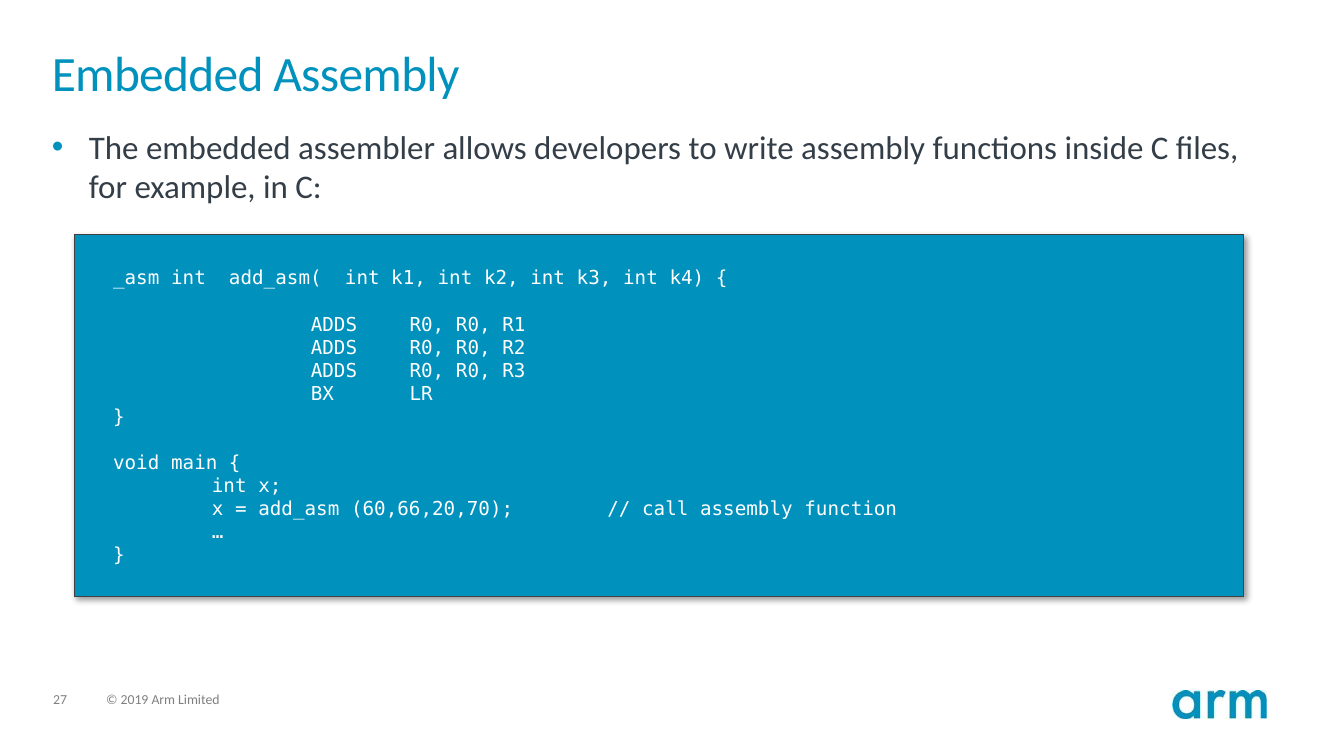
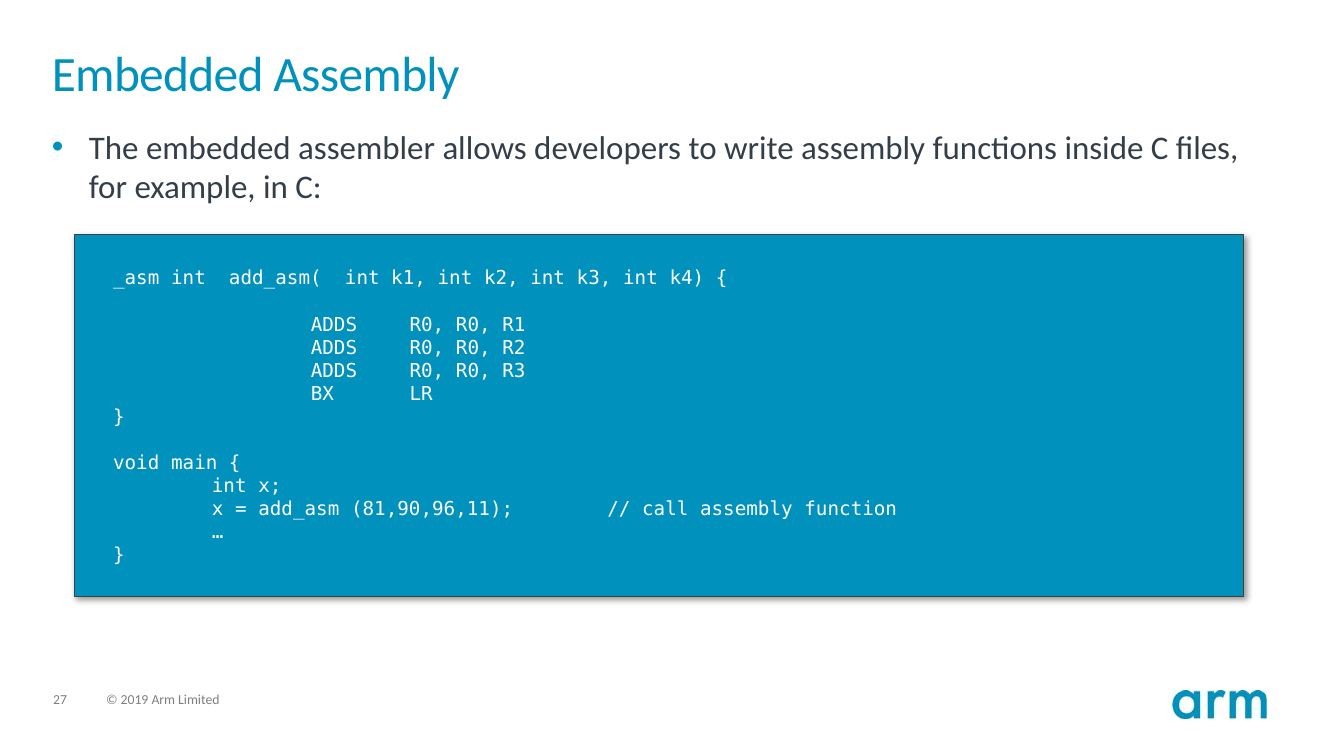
60,66,20,70: 60,66,20,70 -> 81,90,96,11
